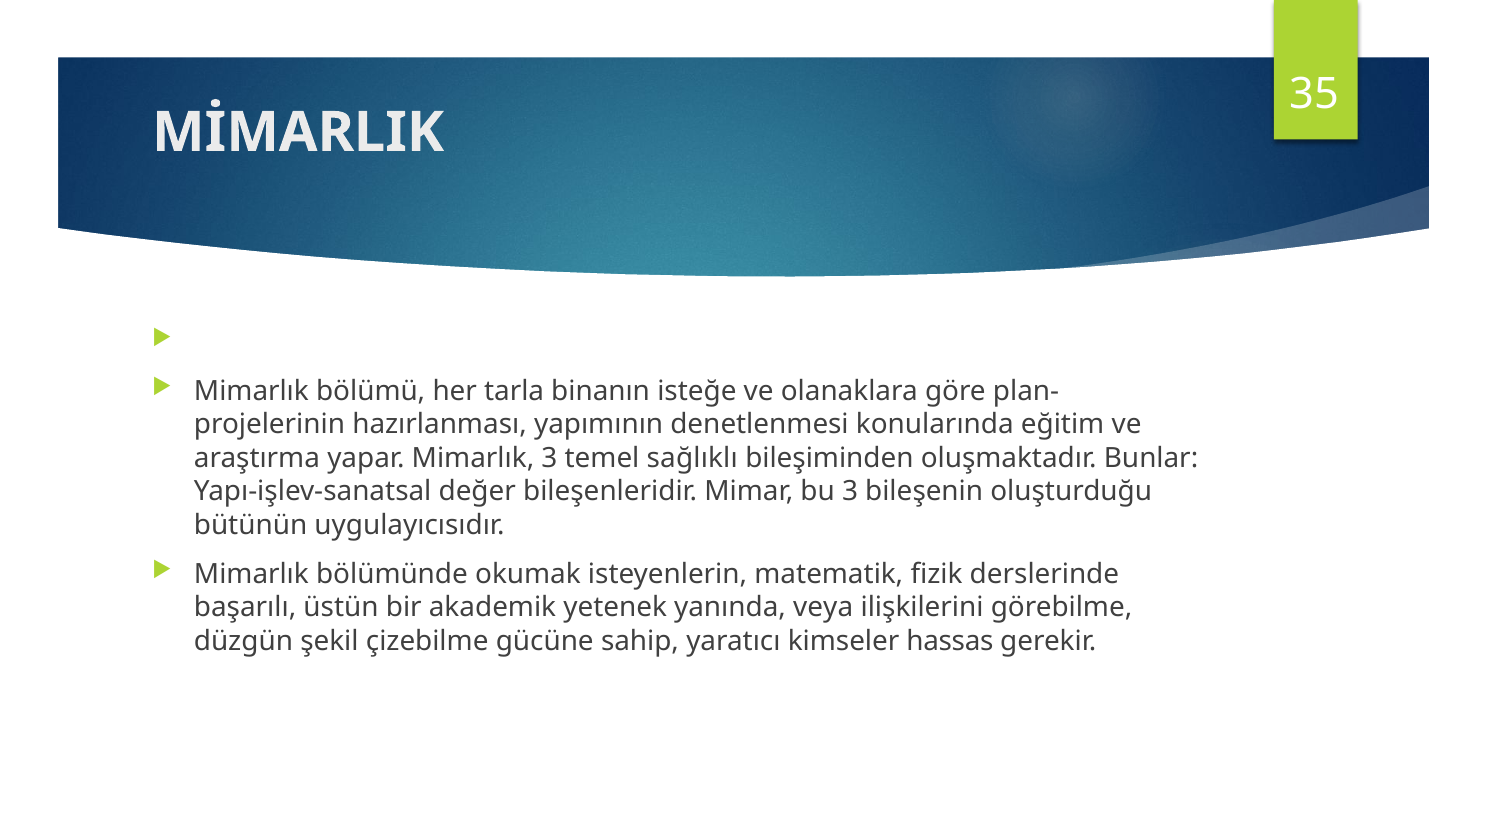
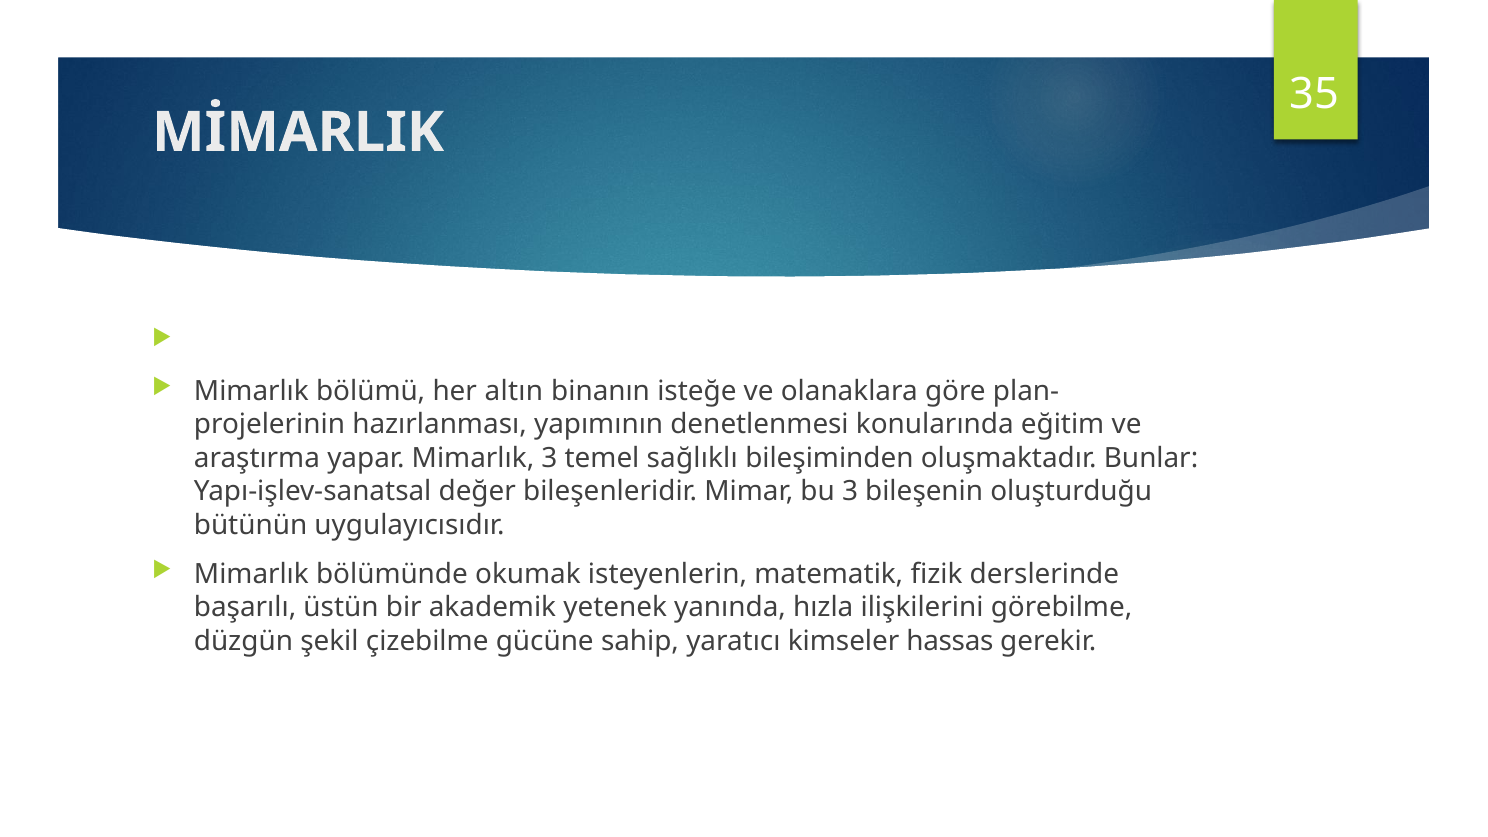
tarla: tarla -> altın
veya: veya -> hızla
